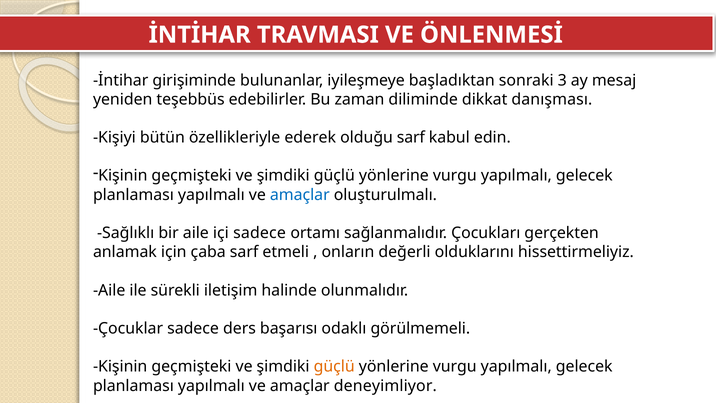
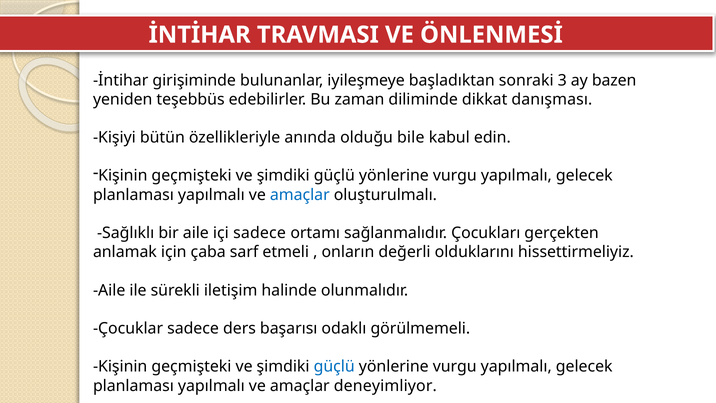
mesaj: mesaj -> bazen
ederek: ederek -> anında
olduğu sarf: sarf -> bile
güçlü at (334, 366) colour: orange -> blue
